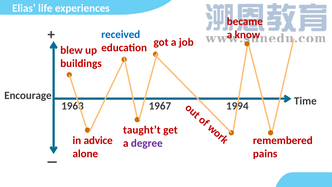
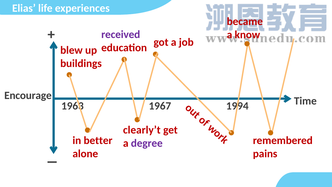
received colour: blue -> purple
taught’t: taught’t -> clearly’t
advice: advice -> better
